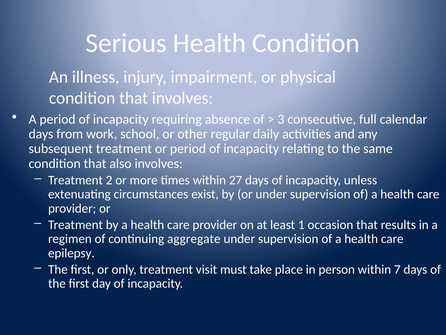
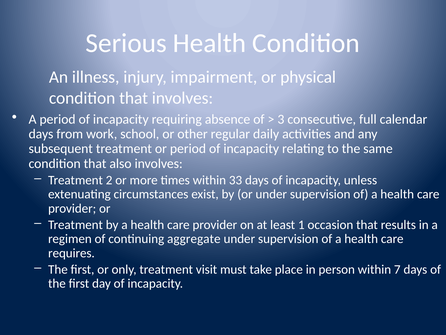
27: 27 -> 33
epilepsy: epilepsy -> requires
